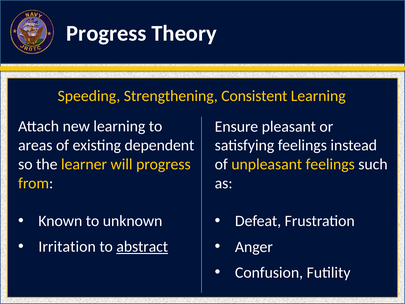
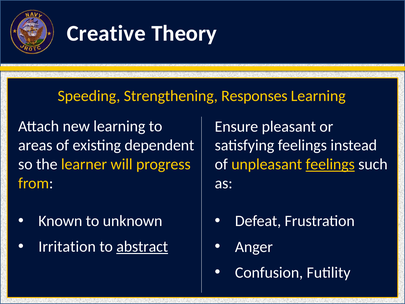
Progress at (106, 33): Progress -> Creative
Consistent: Consistent -> Responses
feelings at (330, 164) underline: none -> present
